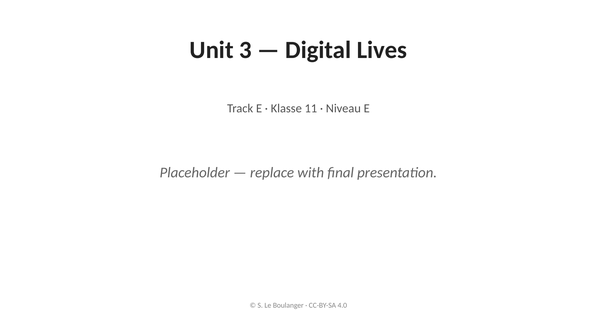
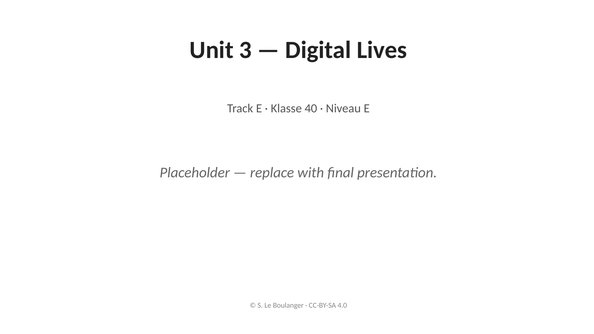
11: 11 -> 40
